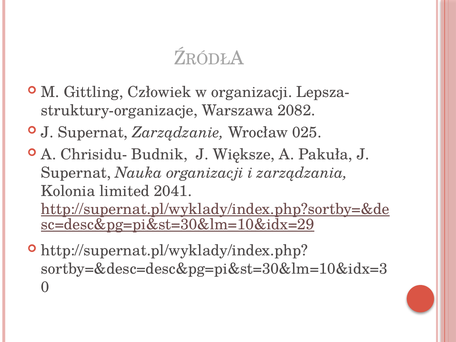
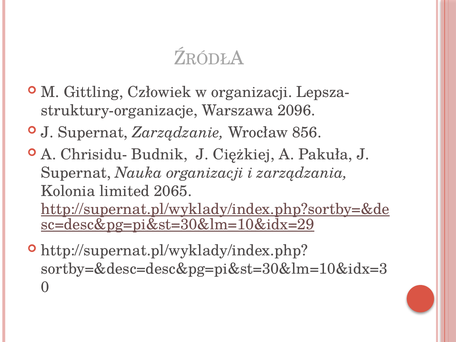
2082: 2082 -> 2096
025: 025 -> 856
Większe: Większe -> Ciężkiej
2041: 2041 -> 2065
